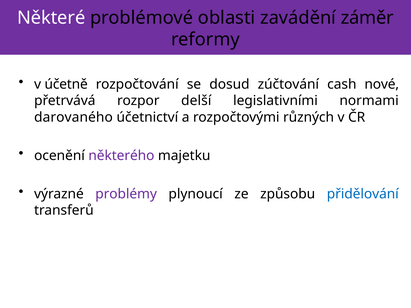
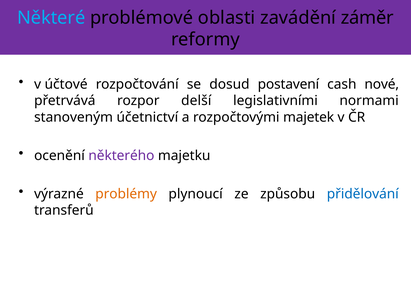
Některé colour: white -> light blue
účetně: účetně -> účtové
zúčtování: zúčtování -> postavení
darovaného: darovaného -> stanoveným
různých: různých -> majetek
problémy colour: purple -> orange
